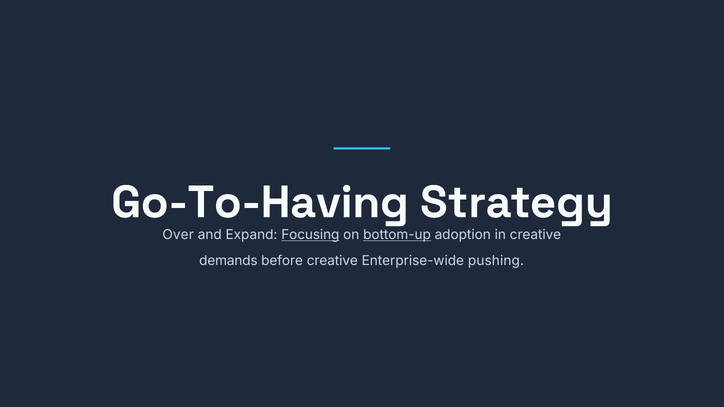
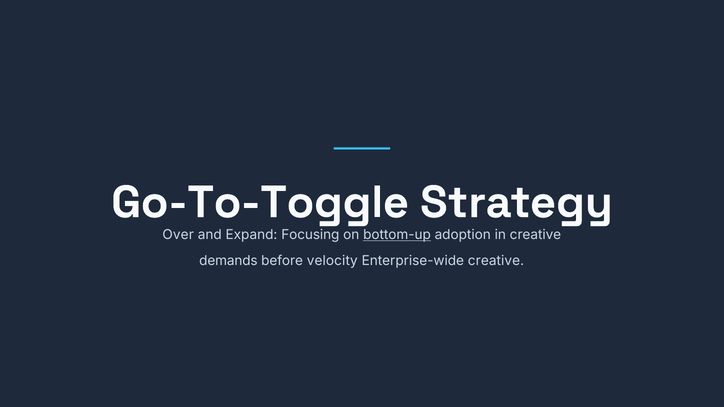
Go-To-Having: Go-To-Having -> Go-To-Toggle
Focusing underline: present -> none
before creative: creative -> velocity
Enterprise-wide pushing: pushing -> creative
